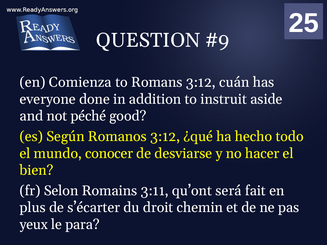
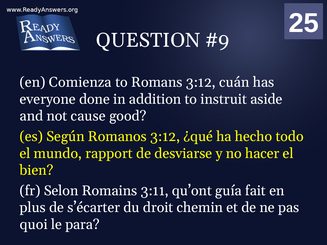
péché: péché -> cause
conocer: conocer -> rapport
será: será -> guía
yeux: yeux -> quoi
